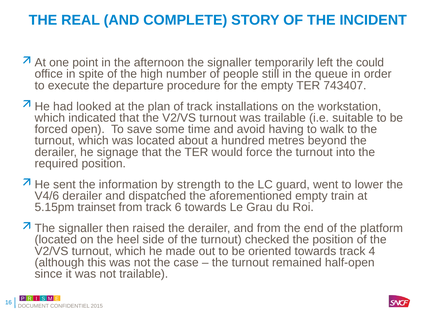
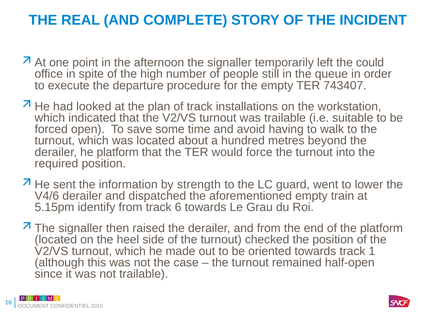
he signage: signage -> platform
trainset: trainset -> identify
4: 4 -> 1
